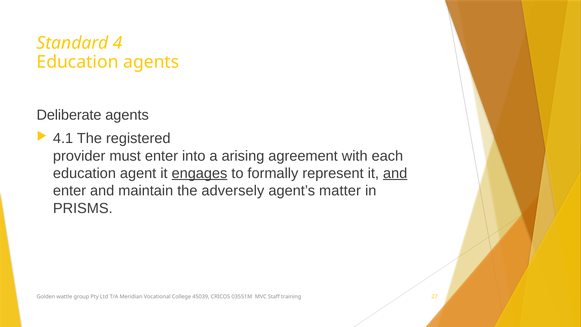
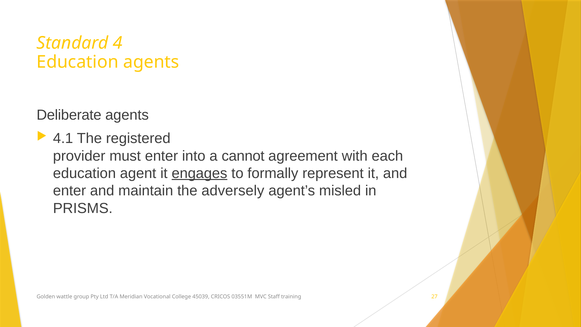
arising: arising -> cannot
and at (395, 173) underline: present -> none
matter: matter -> misled
